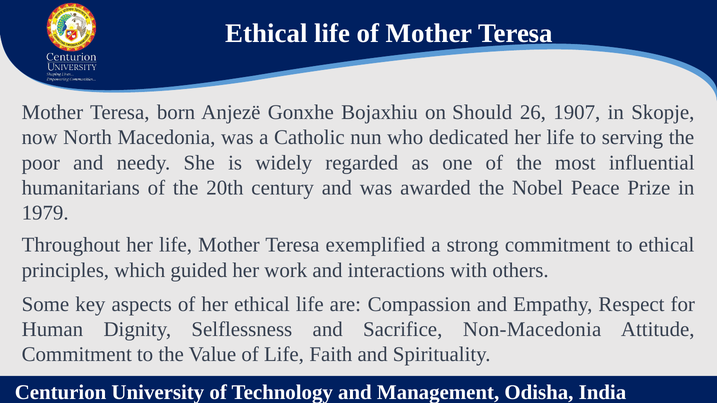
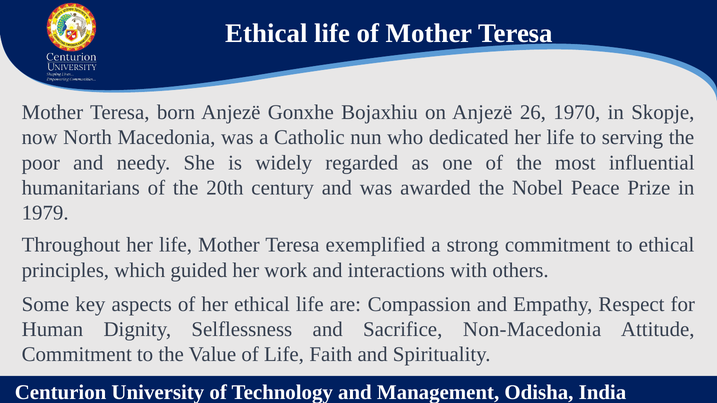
on Should: Should -> Anjezë
1907: 1907 -> 1970
